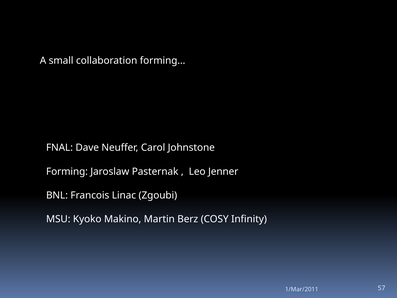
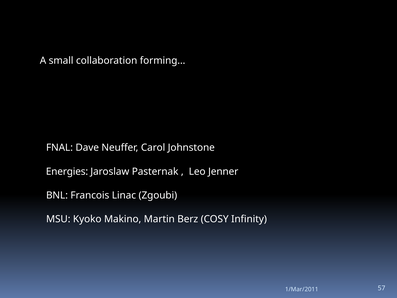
Forming at (67, 171): Forming -> Energies
